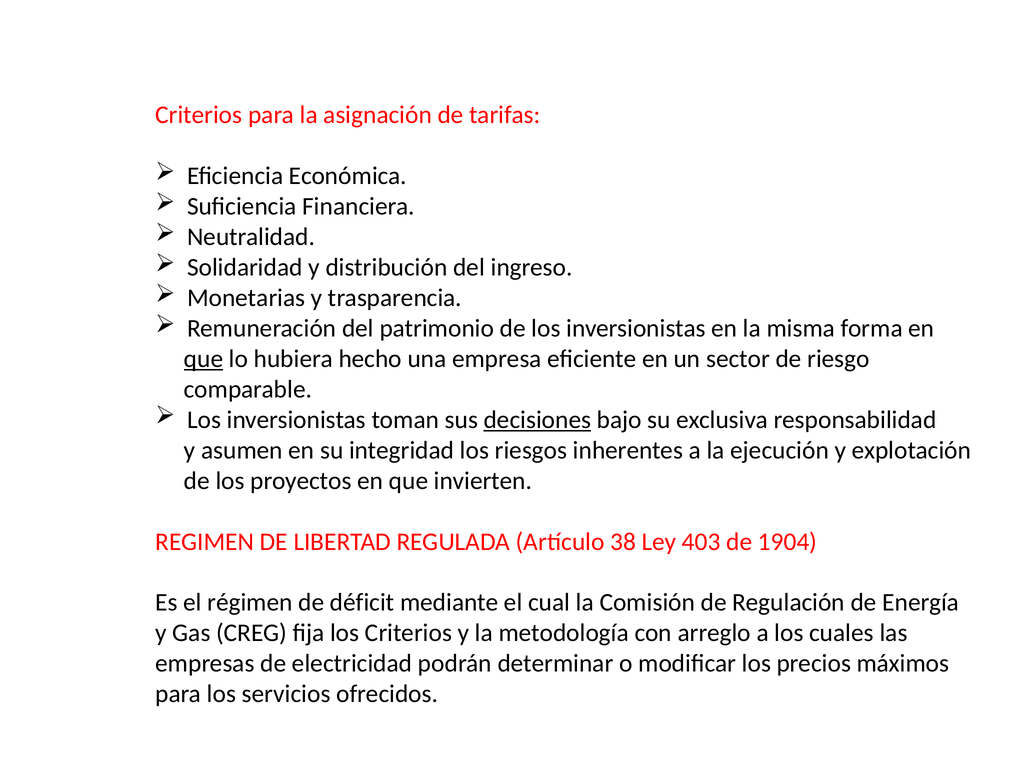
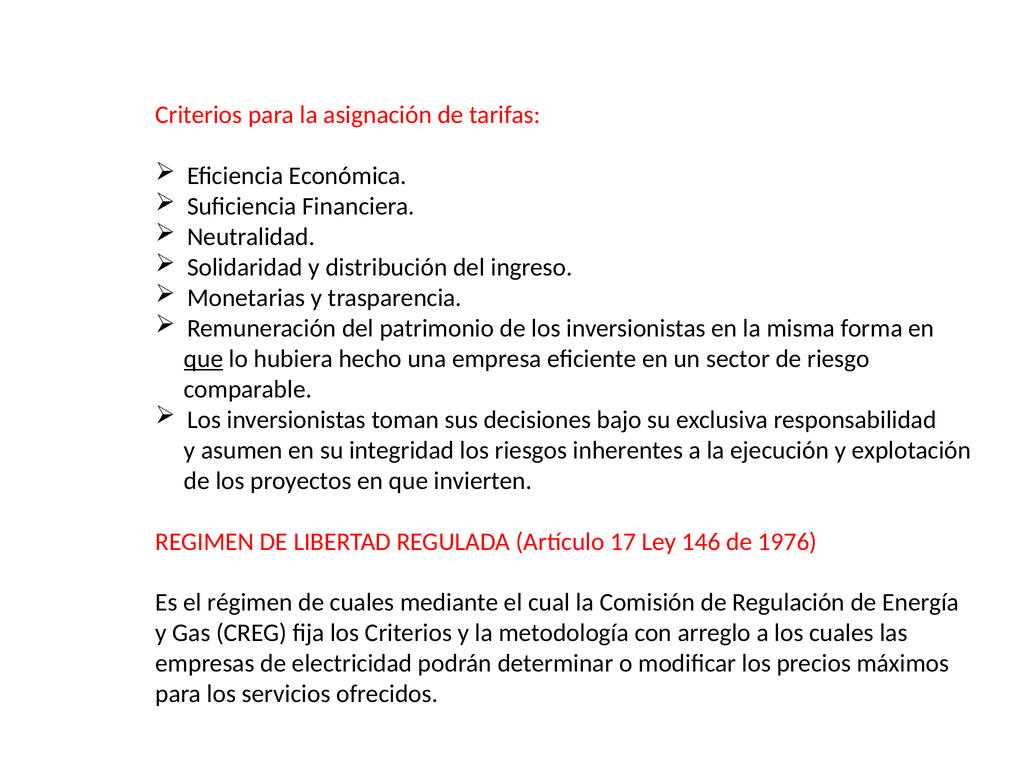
decisiones underline: present -> none
38: 38 -> 17
403: 403 -> 146
1904: 1904 -> 1976
de déficit: déficit -> cuales
